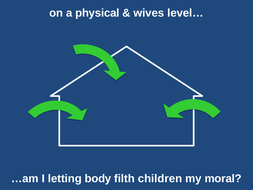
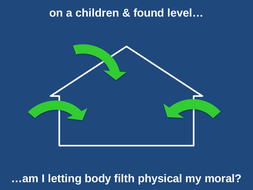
physical: physical -> children
wives: wives -> found
children: children -> physical
